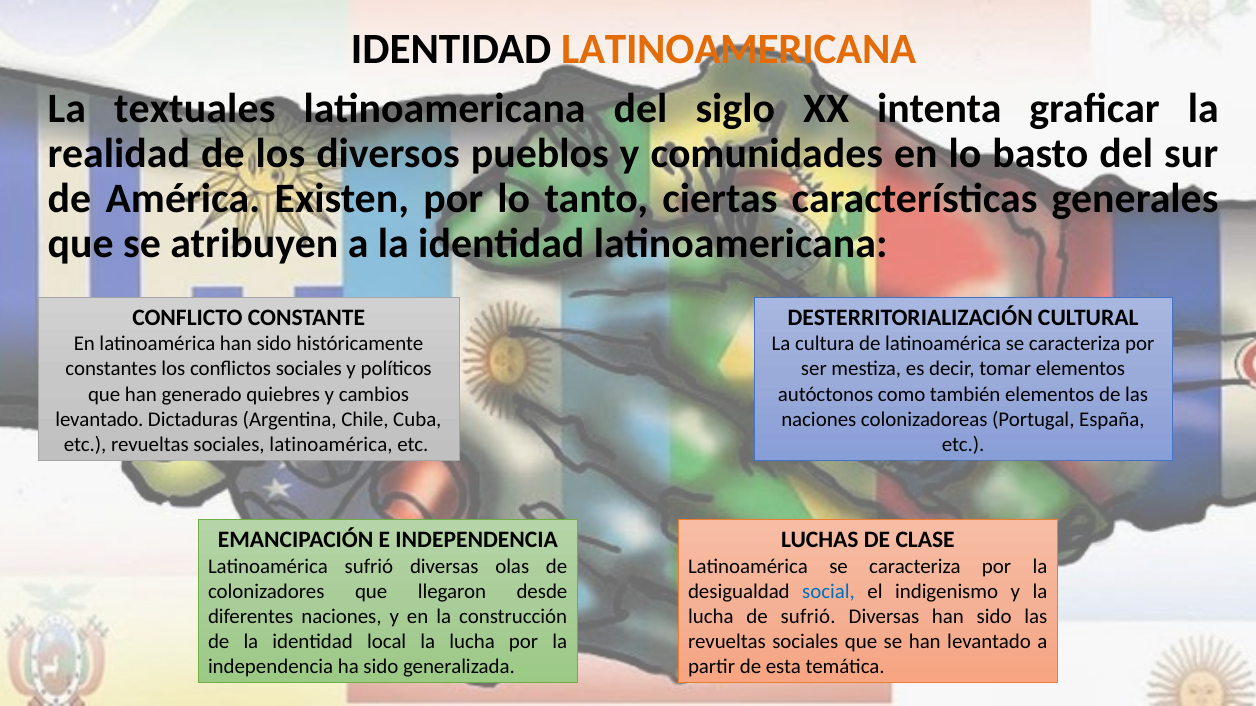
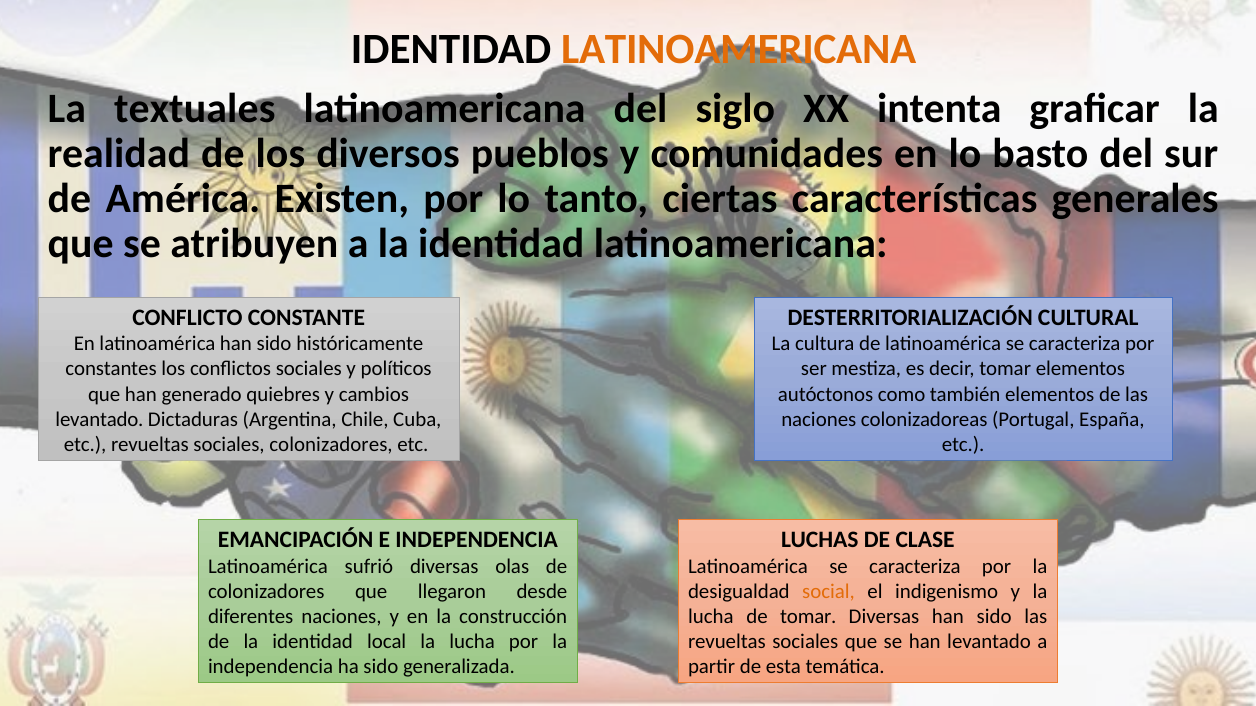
sociales latinoamérica: latinoamérica -> colonizadores
social colour: blue -> orange
de sufrió: sufrió -> tomar
